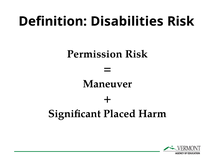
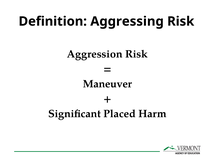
Disabilities: Disabilities -> Aggressing
Permission: Permission -> Aggression
